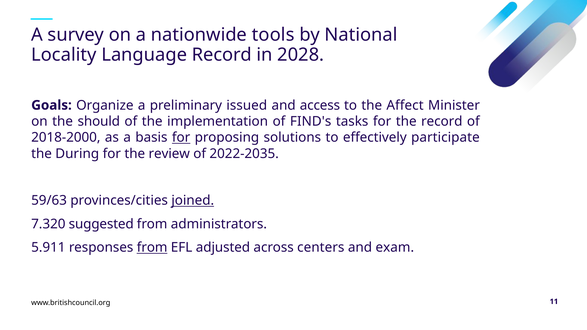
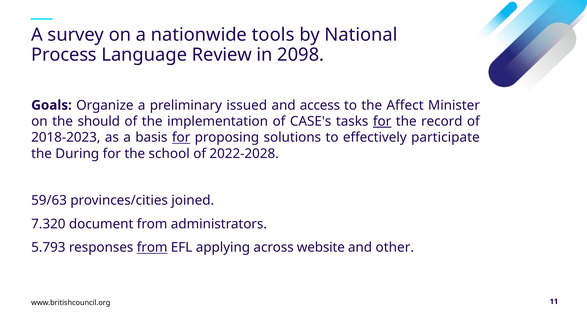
Locality: Locality -> Process
Language Record: Record -> Review
2028: 2028 -> 2098
FIND's: FIND's -> CASE's
for at (382, 121) underline: none -> present
2018-2000: 2018-2000 -> 2018-2023
review: review -> school
2022-2035: 2022-2035 -> 2022-2028
joined underline: present -> none
suggested: suggested -> document
5.911: 5.911 -> 5.793
adjusted: adjusted -> applying
centers: centers -> website
exam: exam -> other
